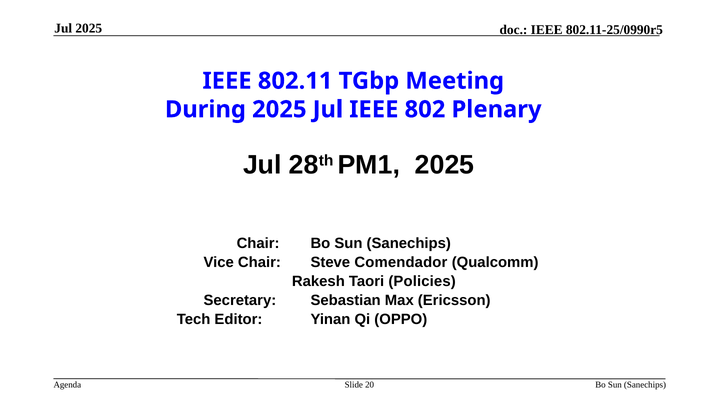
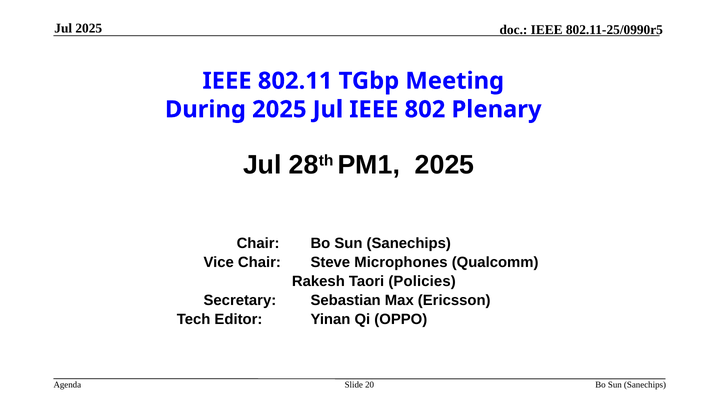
Comendador: Comendador -> Microphones
